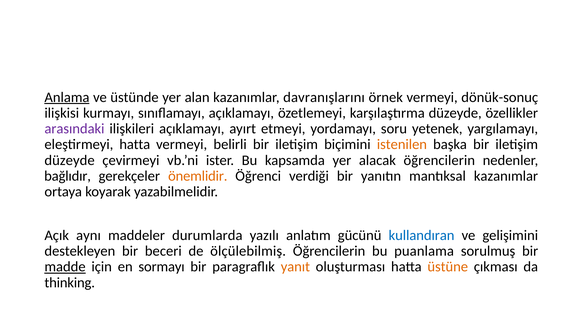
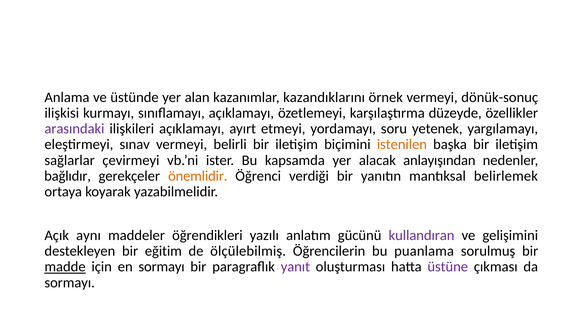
Anlama underline: present -> none
davranışlarını: davranışlarını -> kazandıklarını
eleştirmeyi hatta: hatta -> sınav
düzeyde at (70, 160): düzeyde -> sağlarlar
alacak öğrencilerin: öğrencilerin -> anlayışından
mantıksal kazanımlar: kazanımlar -> belirlemek
durumlarda: durumlarda -> öğrendikleri
kullandıran colour: blue -> purple
beceri: beceri -> eğitim
yanıt colour: orange -> purple
üstüne colour: orange -> purple
thinking at (70, 282): thinking -> sormayı
